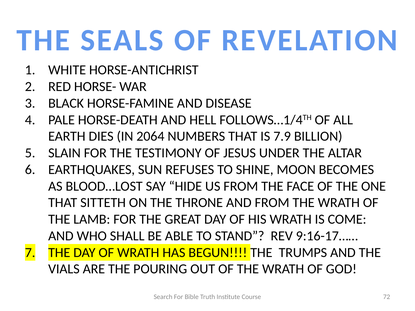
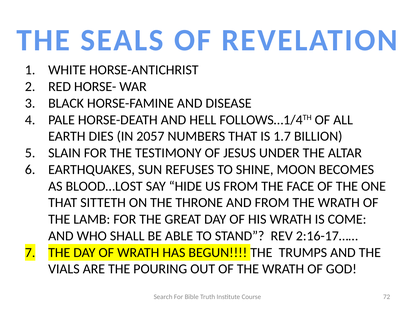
2064: 2064 -> 2057
7.9: 7.9 -> 1.7
9:16-17……: 9:16-17…… -> 2:16-17……
